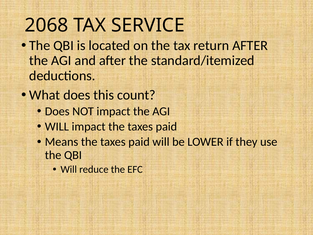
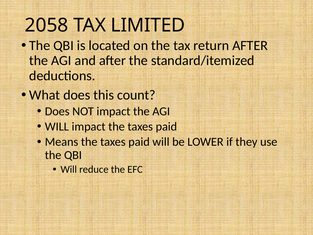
2068: 2068 -> 2058
SERVICE: SERVICE -> LIMITED
